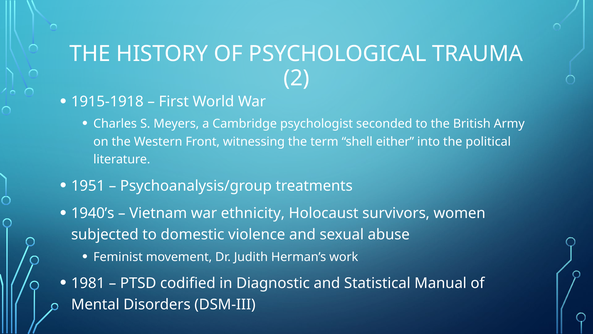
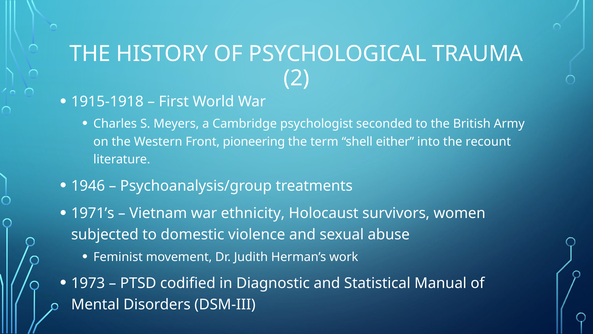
witnessing: witnessing -> pioneering
political: political -> recount
1951: 1951 -> 1946
1940’s: 1940’s -> 1971’s
1981: 1981 -> 1973
